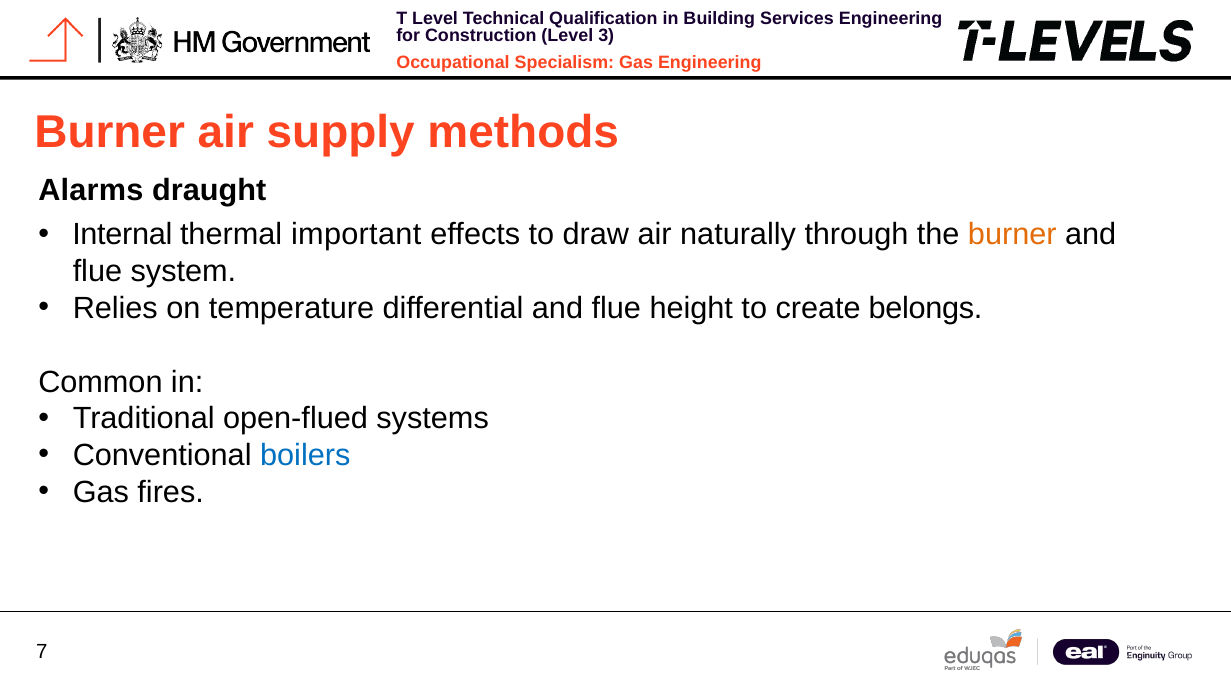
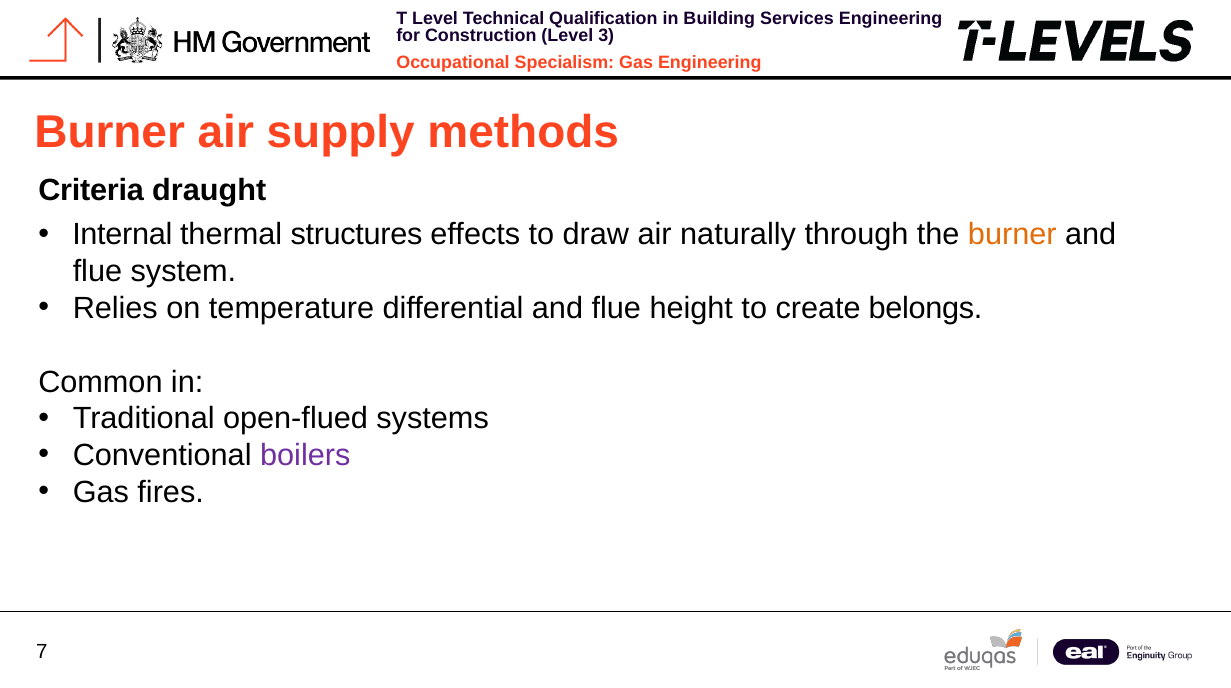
Alarms: Alarms -> Criteria
important: important -> structures
boilers colour: blue -> purple
